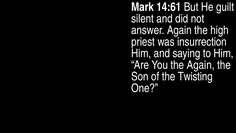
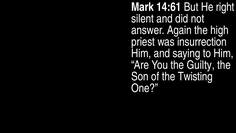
guilt: guilt -> right
the Again: Again -> Guilty
